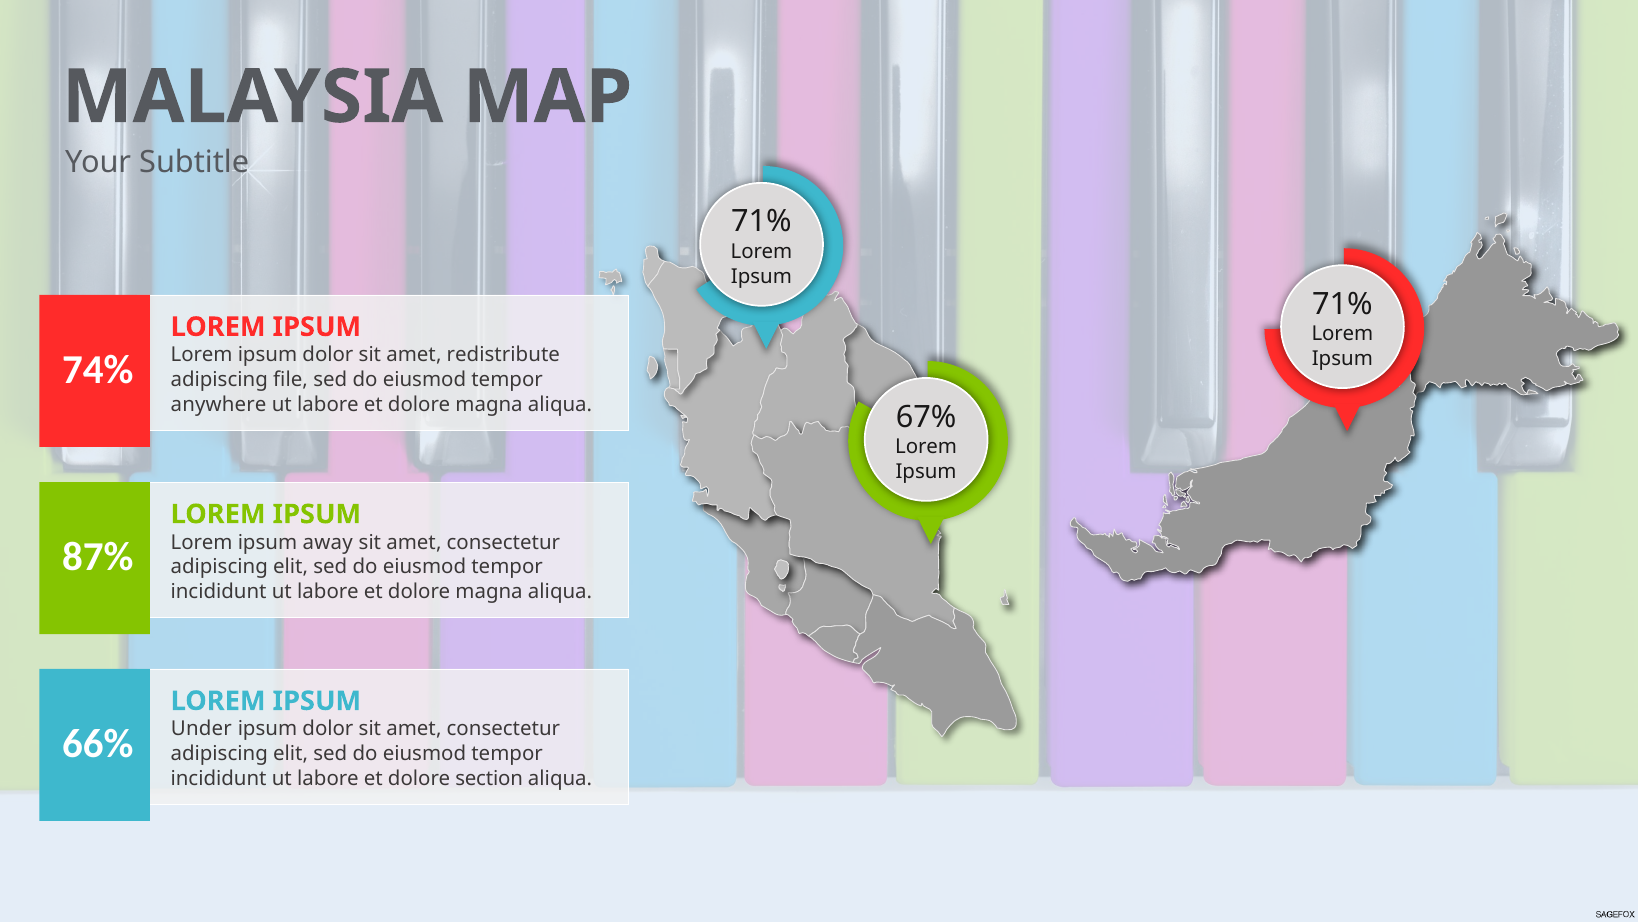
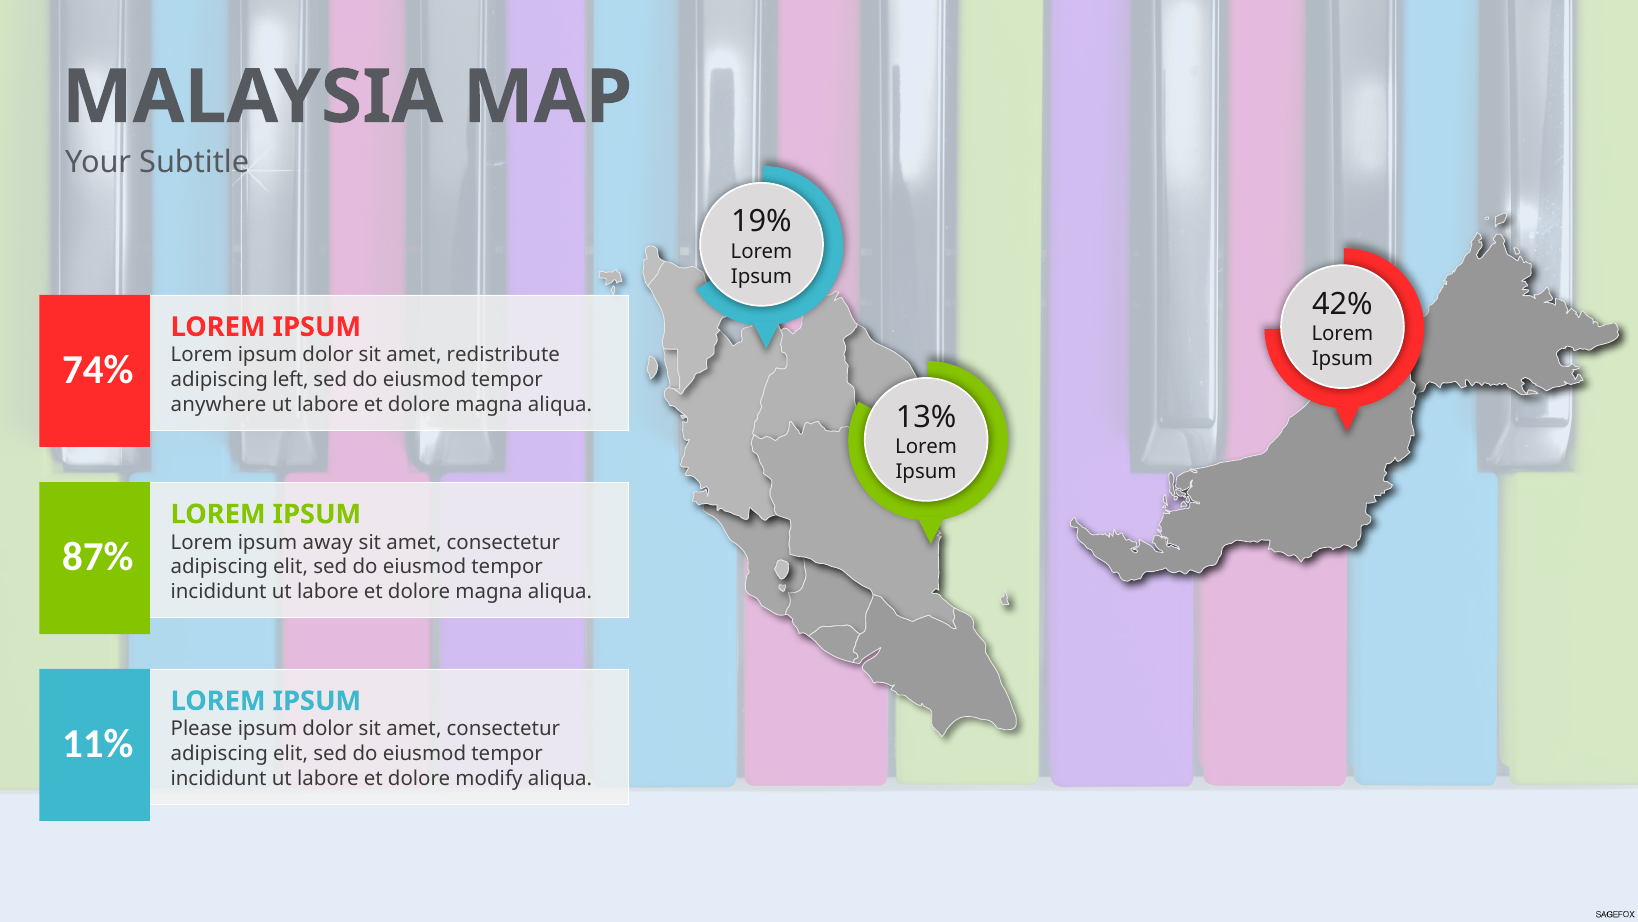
71% at (761, 222): 71% -> 19%
71% at (1342, 304): 71% -> 42%
file: file -> left
67%: 67% -> 13%
Under: Under -> Please
66%: 66% -> 11%
section: section -> modify
